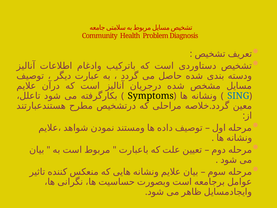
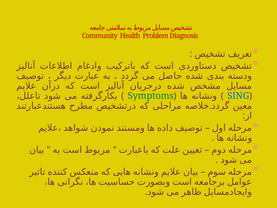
Symptoms colour: black -> green
